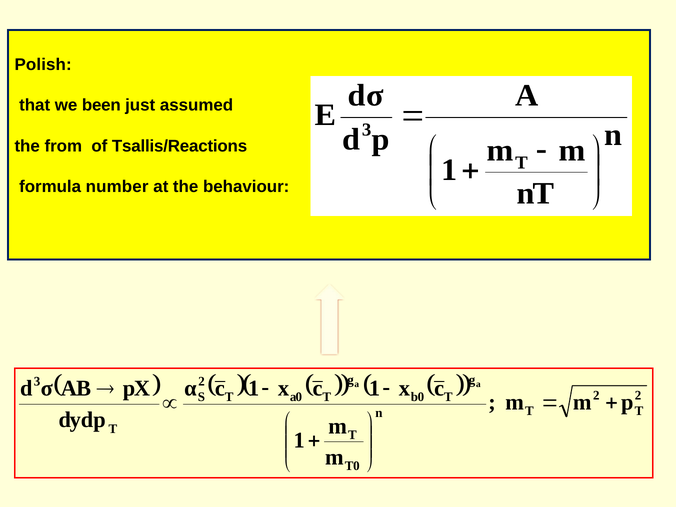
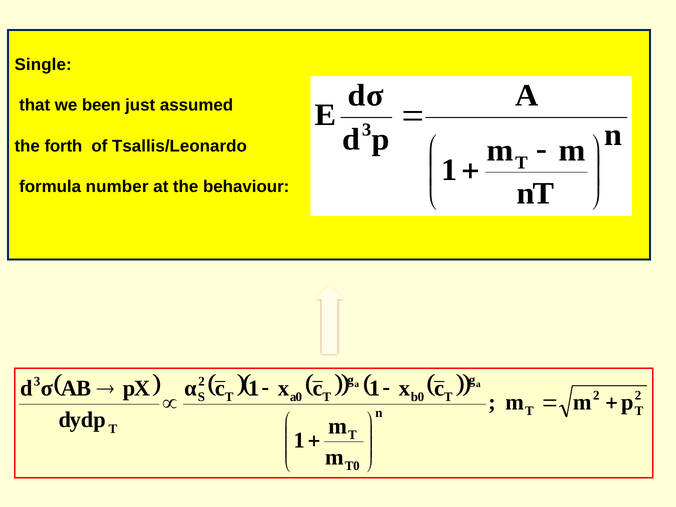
Polish: Polish -> Single
from: from -> forth
Tsallis/Reactions: Tsallis/Reactions -> Tsallis/Leonardo
